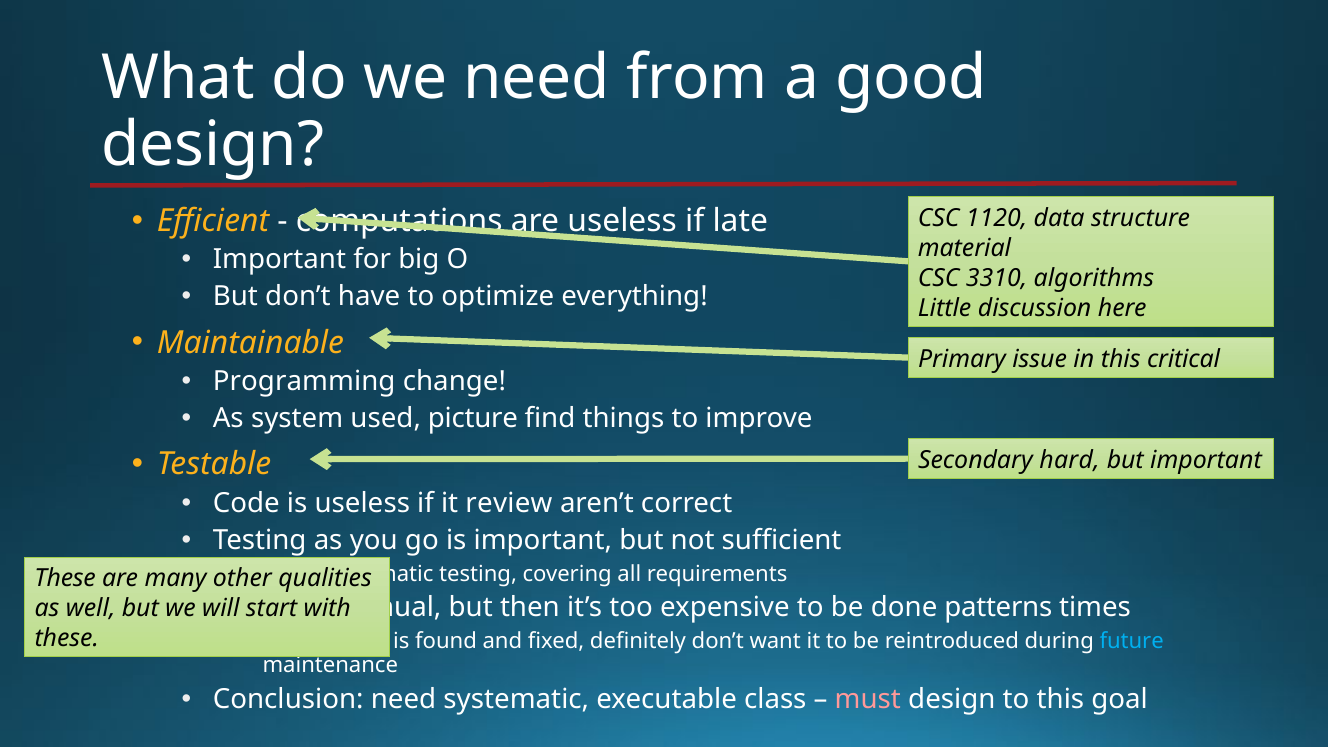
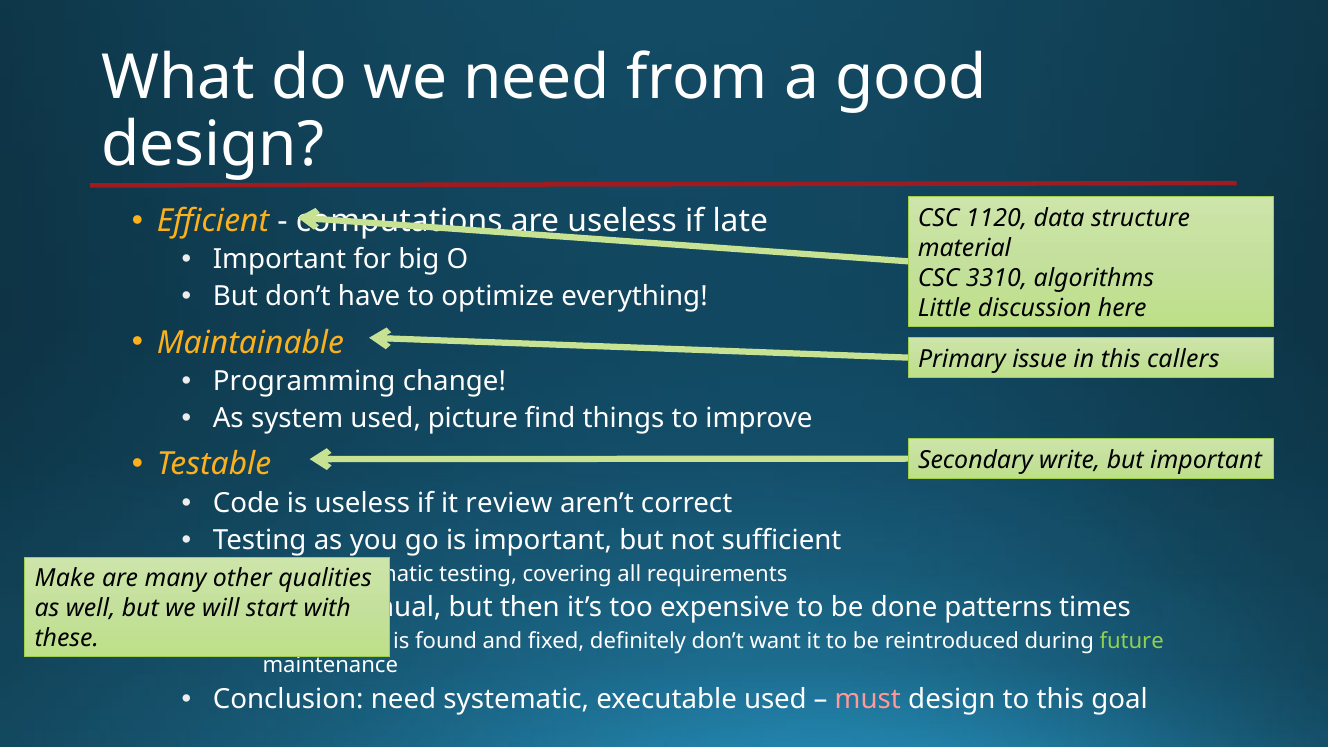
critical: critical -> callers
hard: hard -> write
These at (65, 579): These -> Make
future colour: light blue -> light green
executable class: class -> used
